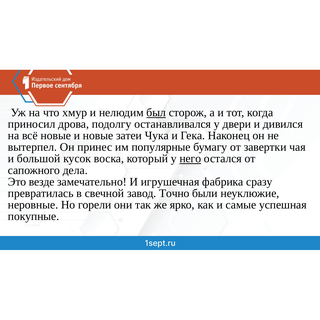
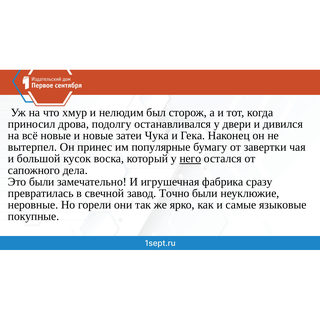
был underline: present -> none
Это везде: везде -> были
успешная: успешная -> языковые
